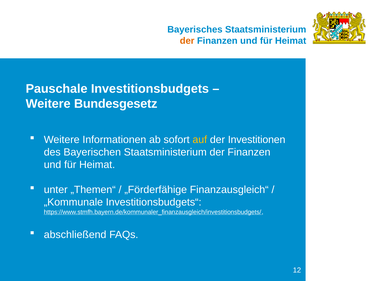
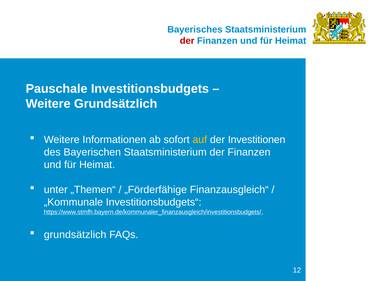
der at (187, 41) colour: orange -> red
Weitere Bundesgesetz: Bundesgesetz -> Grundsätzlich
abschließend at (75, 235): abschließend -> grundsätzlich
